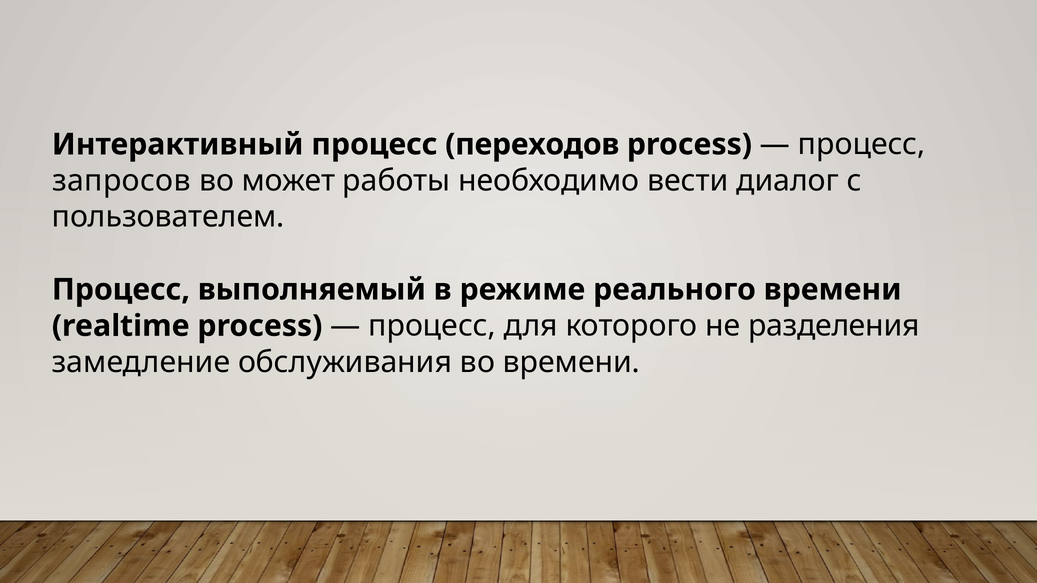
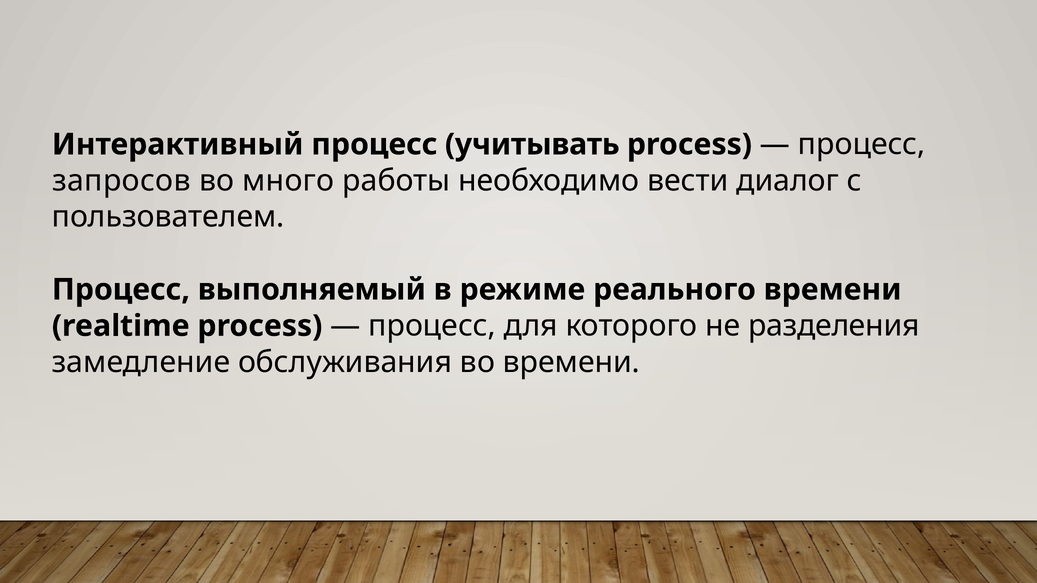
переходов: переходов -> учитывать
может: может -> много
